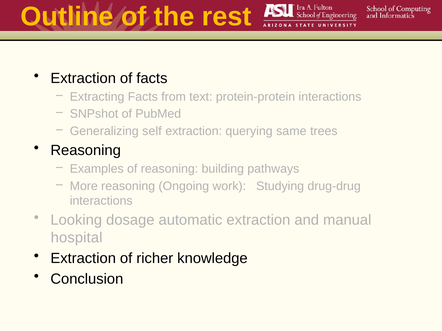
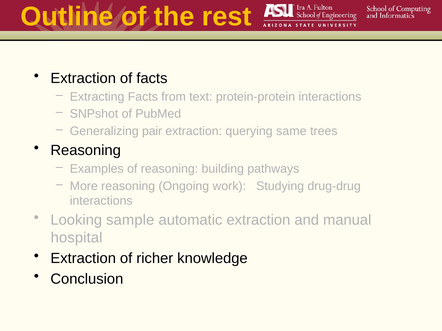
self: self -> pair
dosage: dosage -> sample
